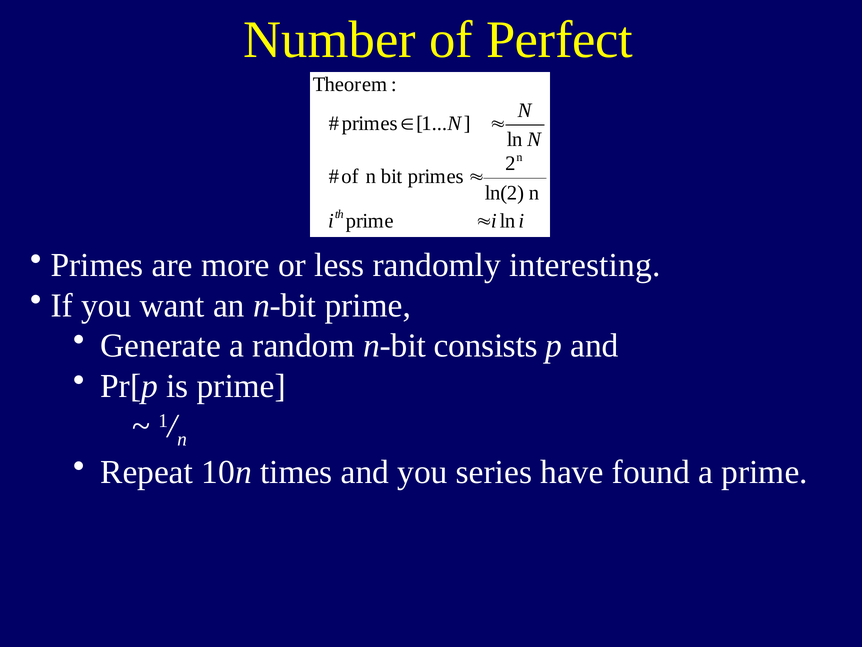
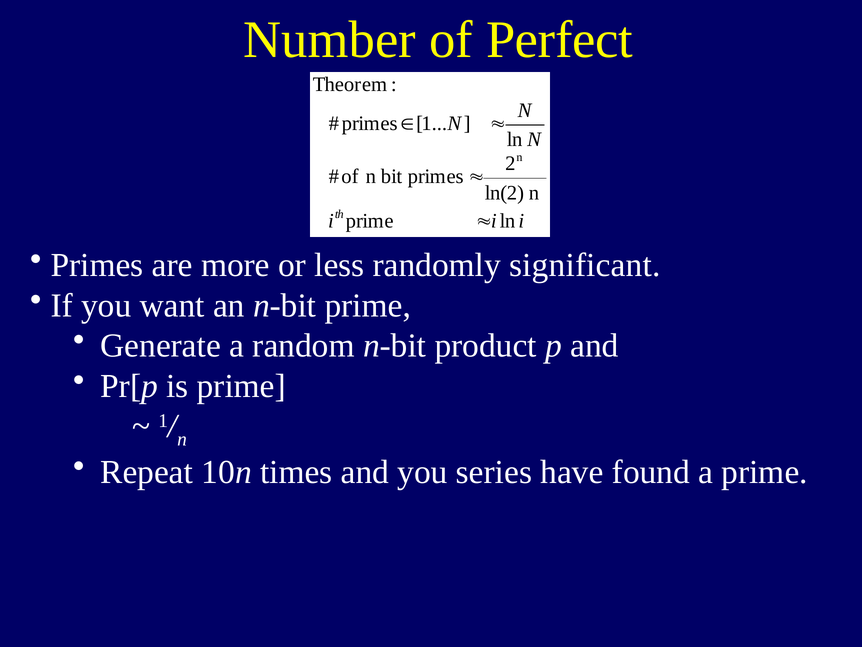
interesting: interesting -> significant
consists: consists -> product
